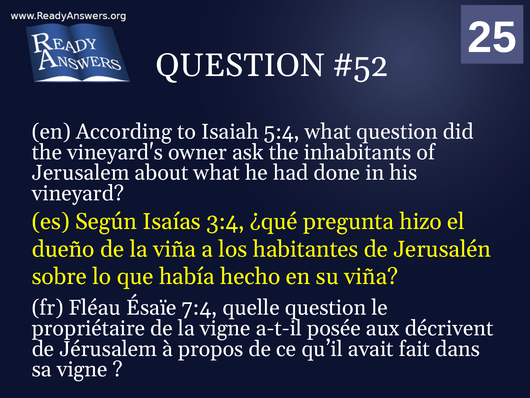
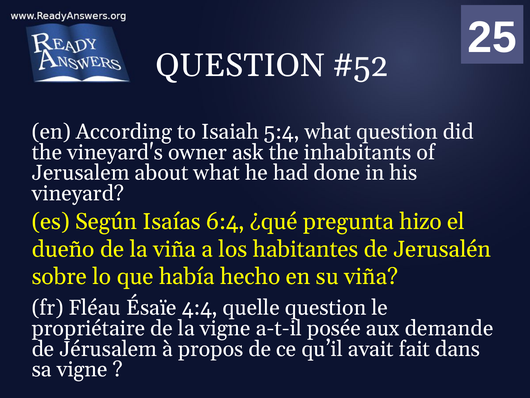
3:4: 3:4 -> 6:4
7:4: 7:4 -> 4:4
décrivent: décrivent -> demande
